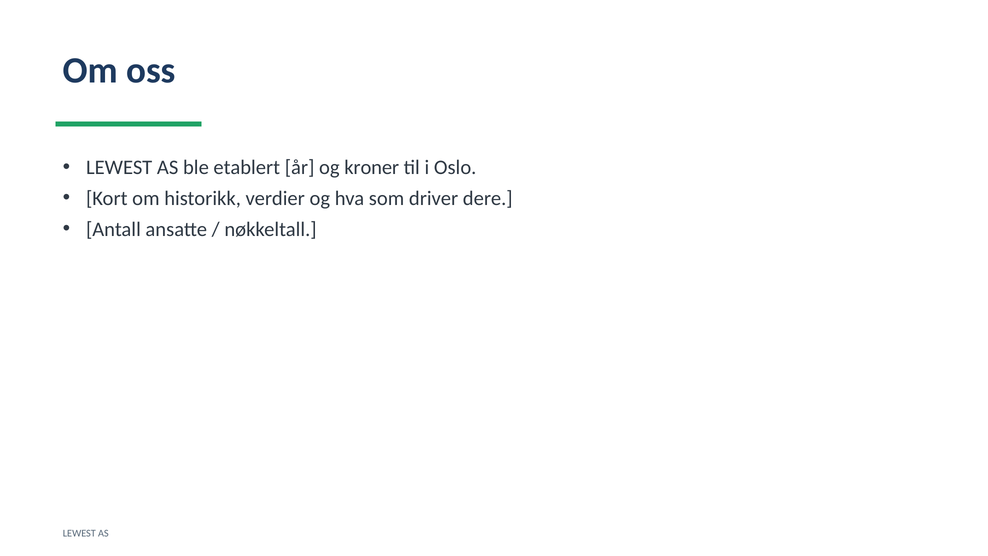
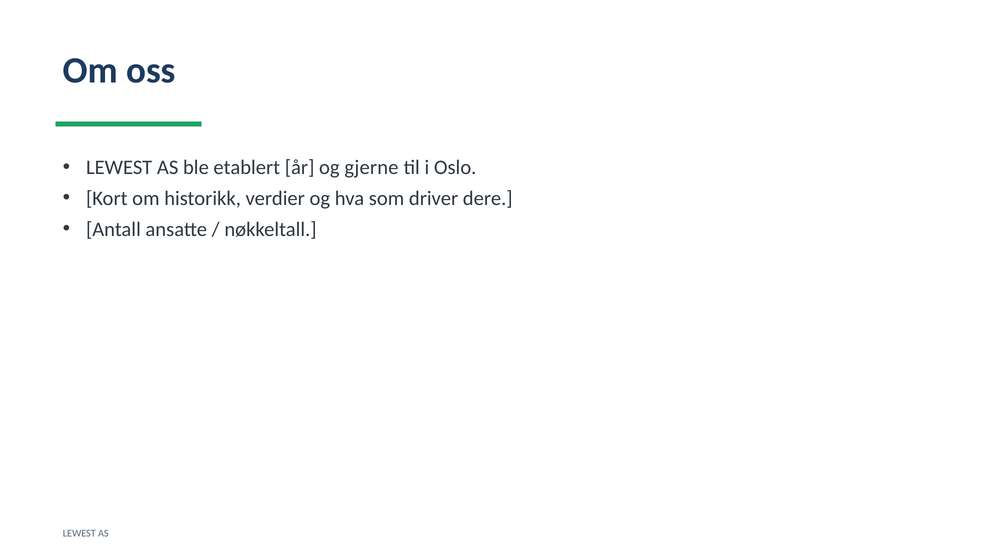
kroner: kroner -> gjerne
